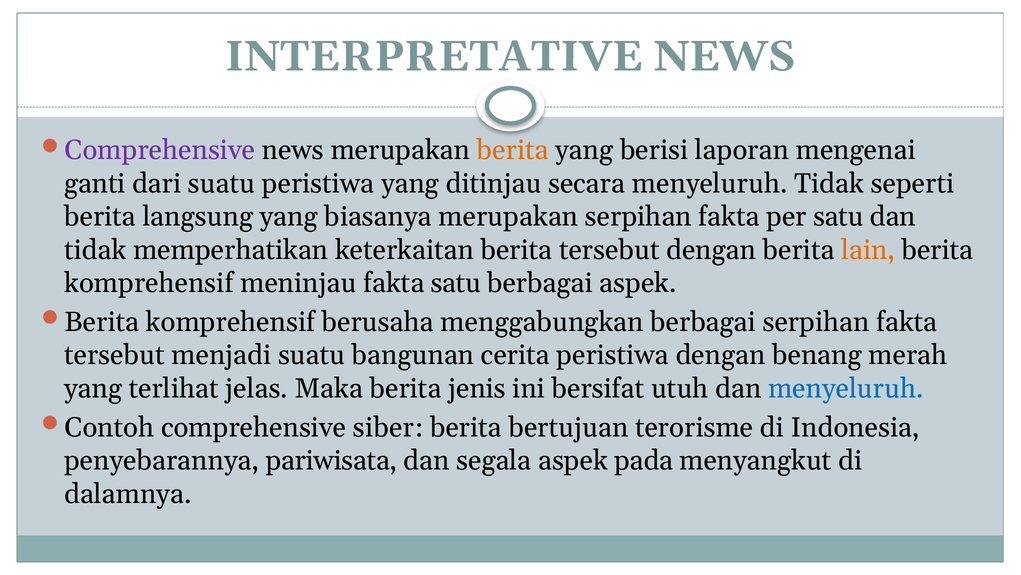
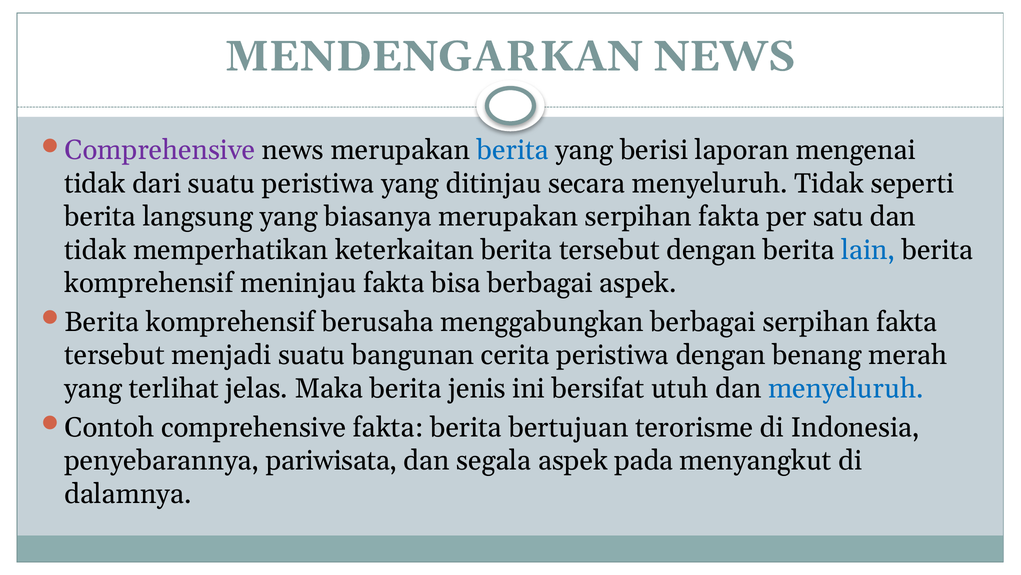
INTERPRETATIVE: INTERPRETATIVE -> MENDENGARKAN
berita at (513, 150) colour: orange -> blue
ganti at (95, 183): ganti -> tidak
lain colour: orange -> blue
fakta satu: satu -> bisa
comprehensive siber: siber -> fakta
